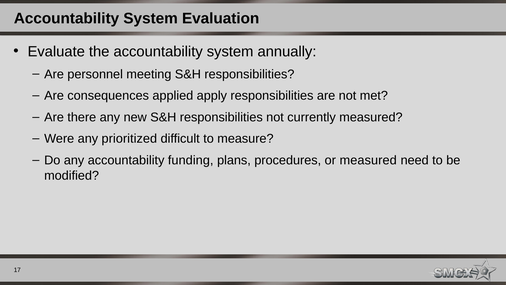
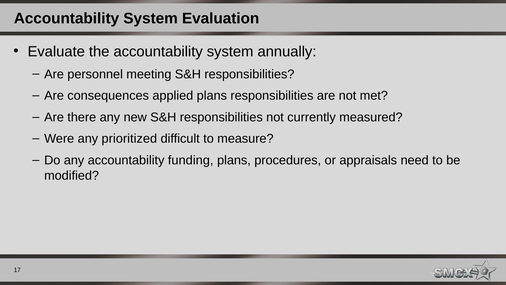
applied apply: apply -> plans
or measured: measured -> appraisals
